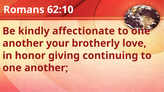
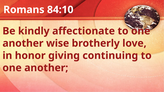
62:10: 62:10 -> 84:10
your: your -> wise
